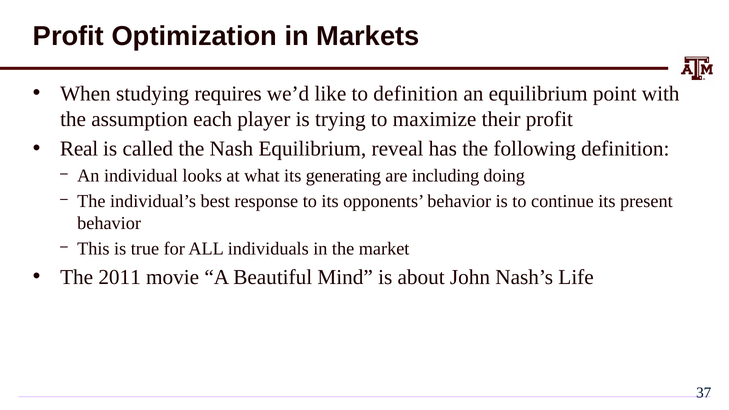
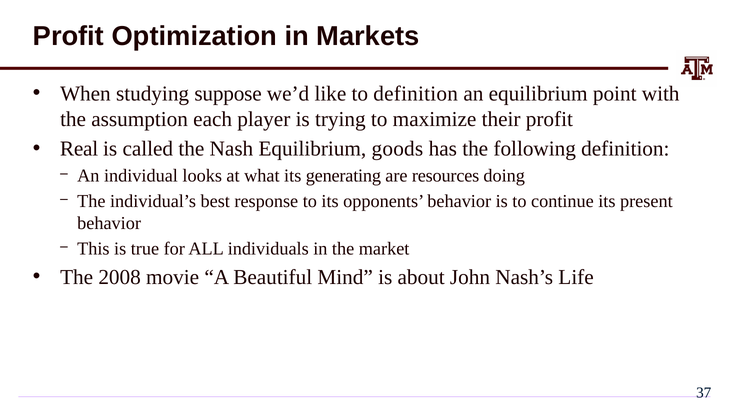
requires: requires -> suppose
reveal: reveal -> goods
including: including -> resources
2011: 2011 -> 2008
